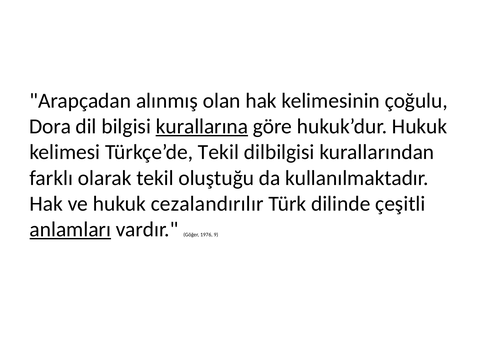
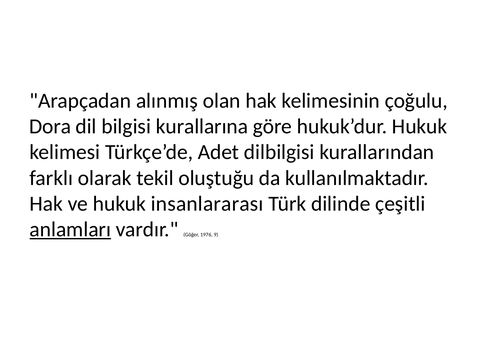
kurallarına underline: present -> none
Türkçe’de Tekil: Tekil -> Adet
cezalandırılır: cezalandırılır -> insanlararası
